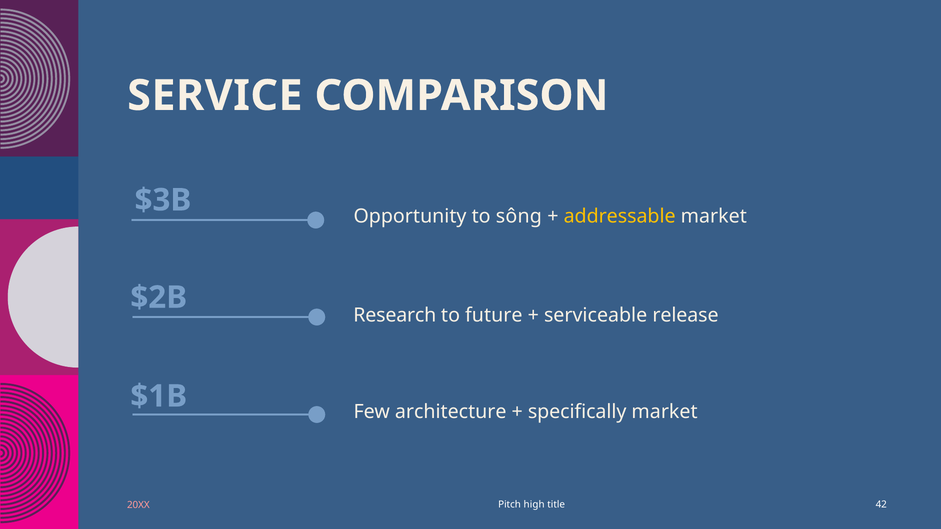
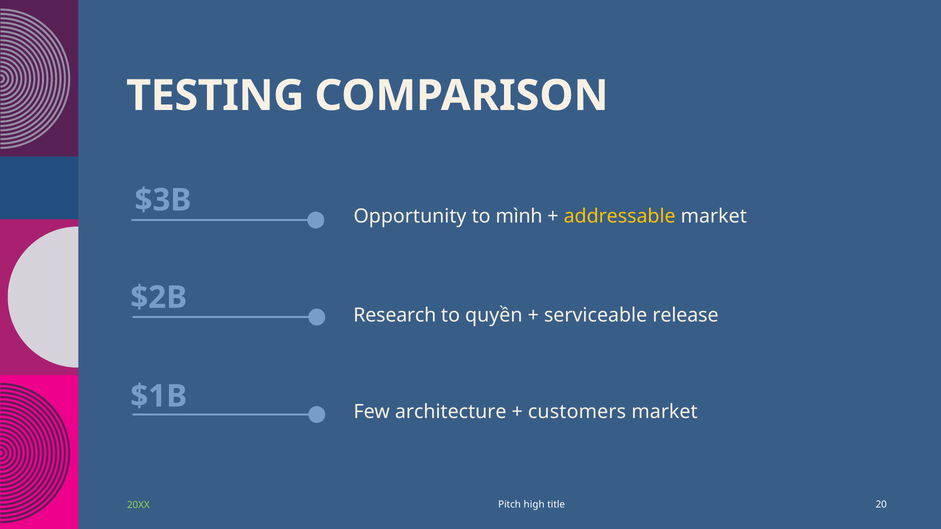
SERVICE: SERVICE -> TESTING
sông: sông -> mình
future: future -> quyền
specifically: specifically -> customers
42: 42 -> 20
20XX colour: pink -> light green
